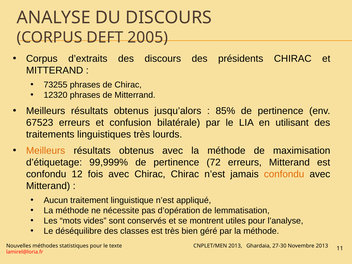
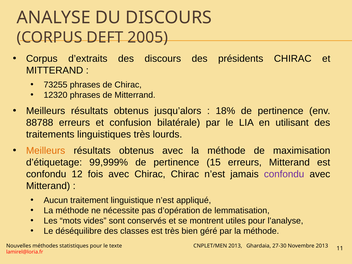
85%: 85% -> 18%
67523: 67523 -> 88788
72: 72 -> 15
confondu at (284, 174) colour: orange -> purple
